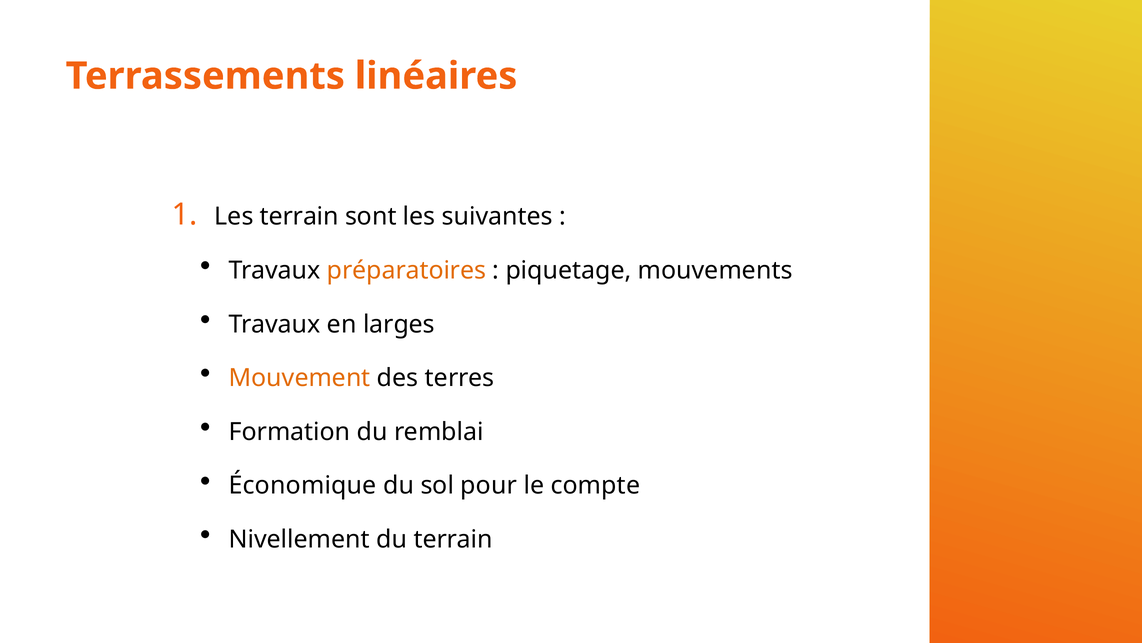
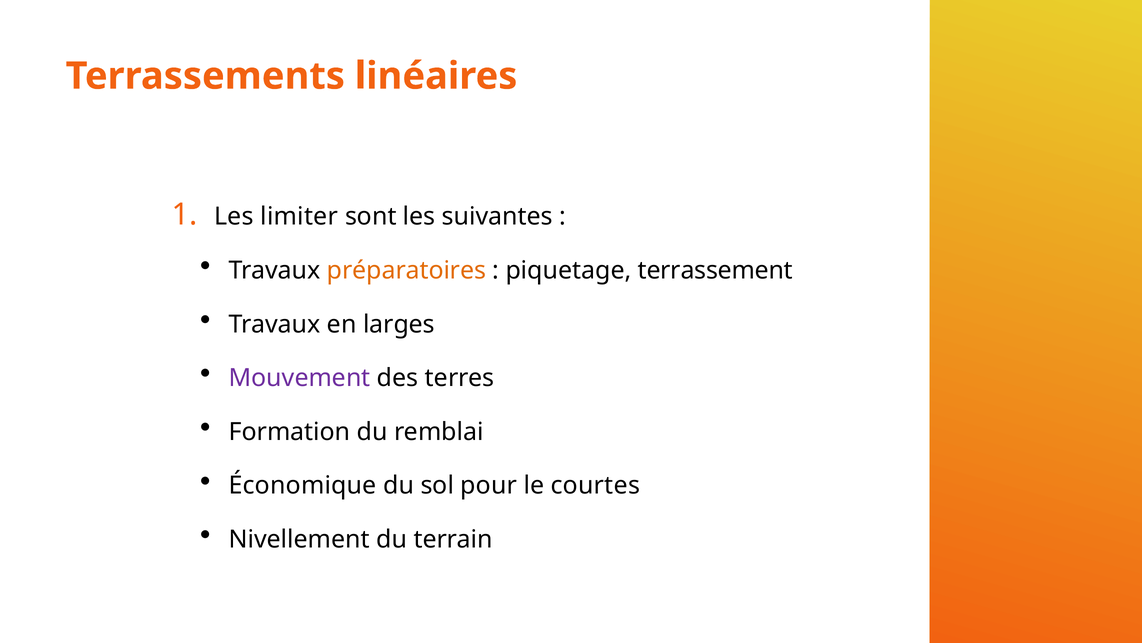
Les terrain: terrain -> limiter
mouvements: mouvements -> terrassement
Mouvement colour: orange -> purple
compte: compte -> courtes
